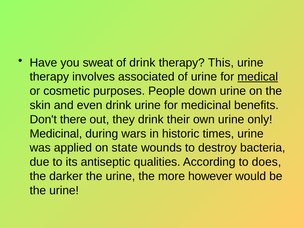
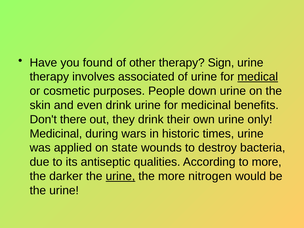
sweat: sweat -> found
of drink: drink -> other
This: This -> Sign
to does: does -> more
urine at (120, 176) underline: none -> present
however: however -> nitrogen
